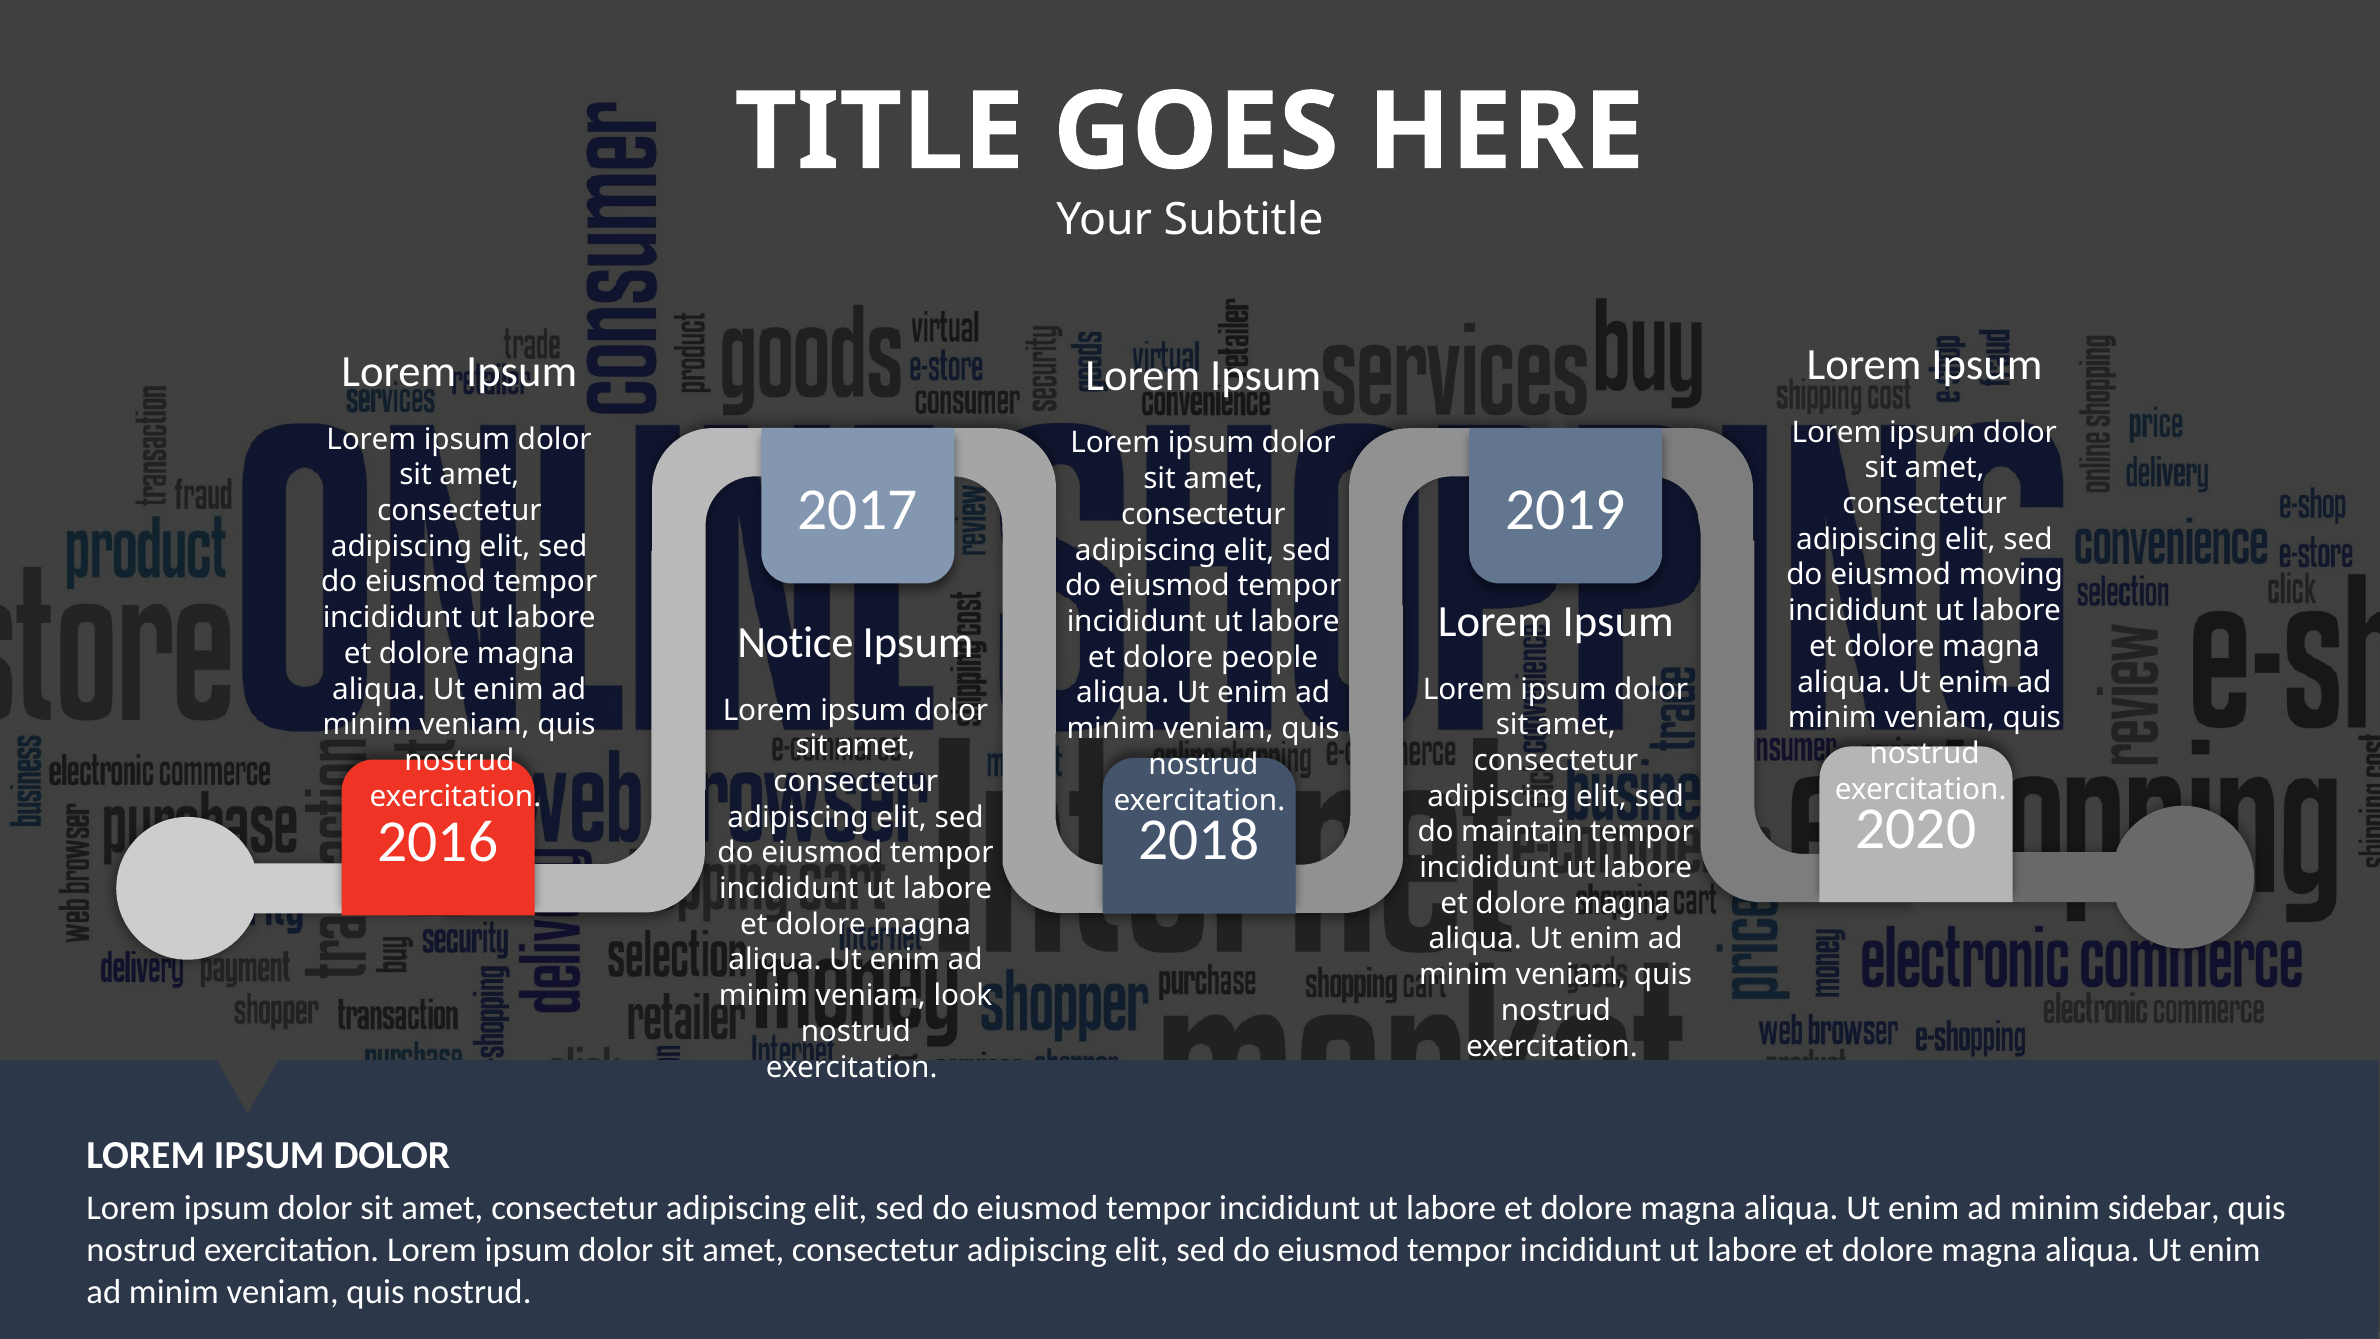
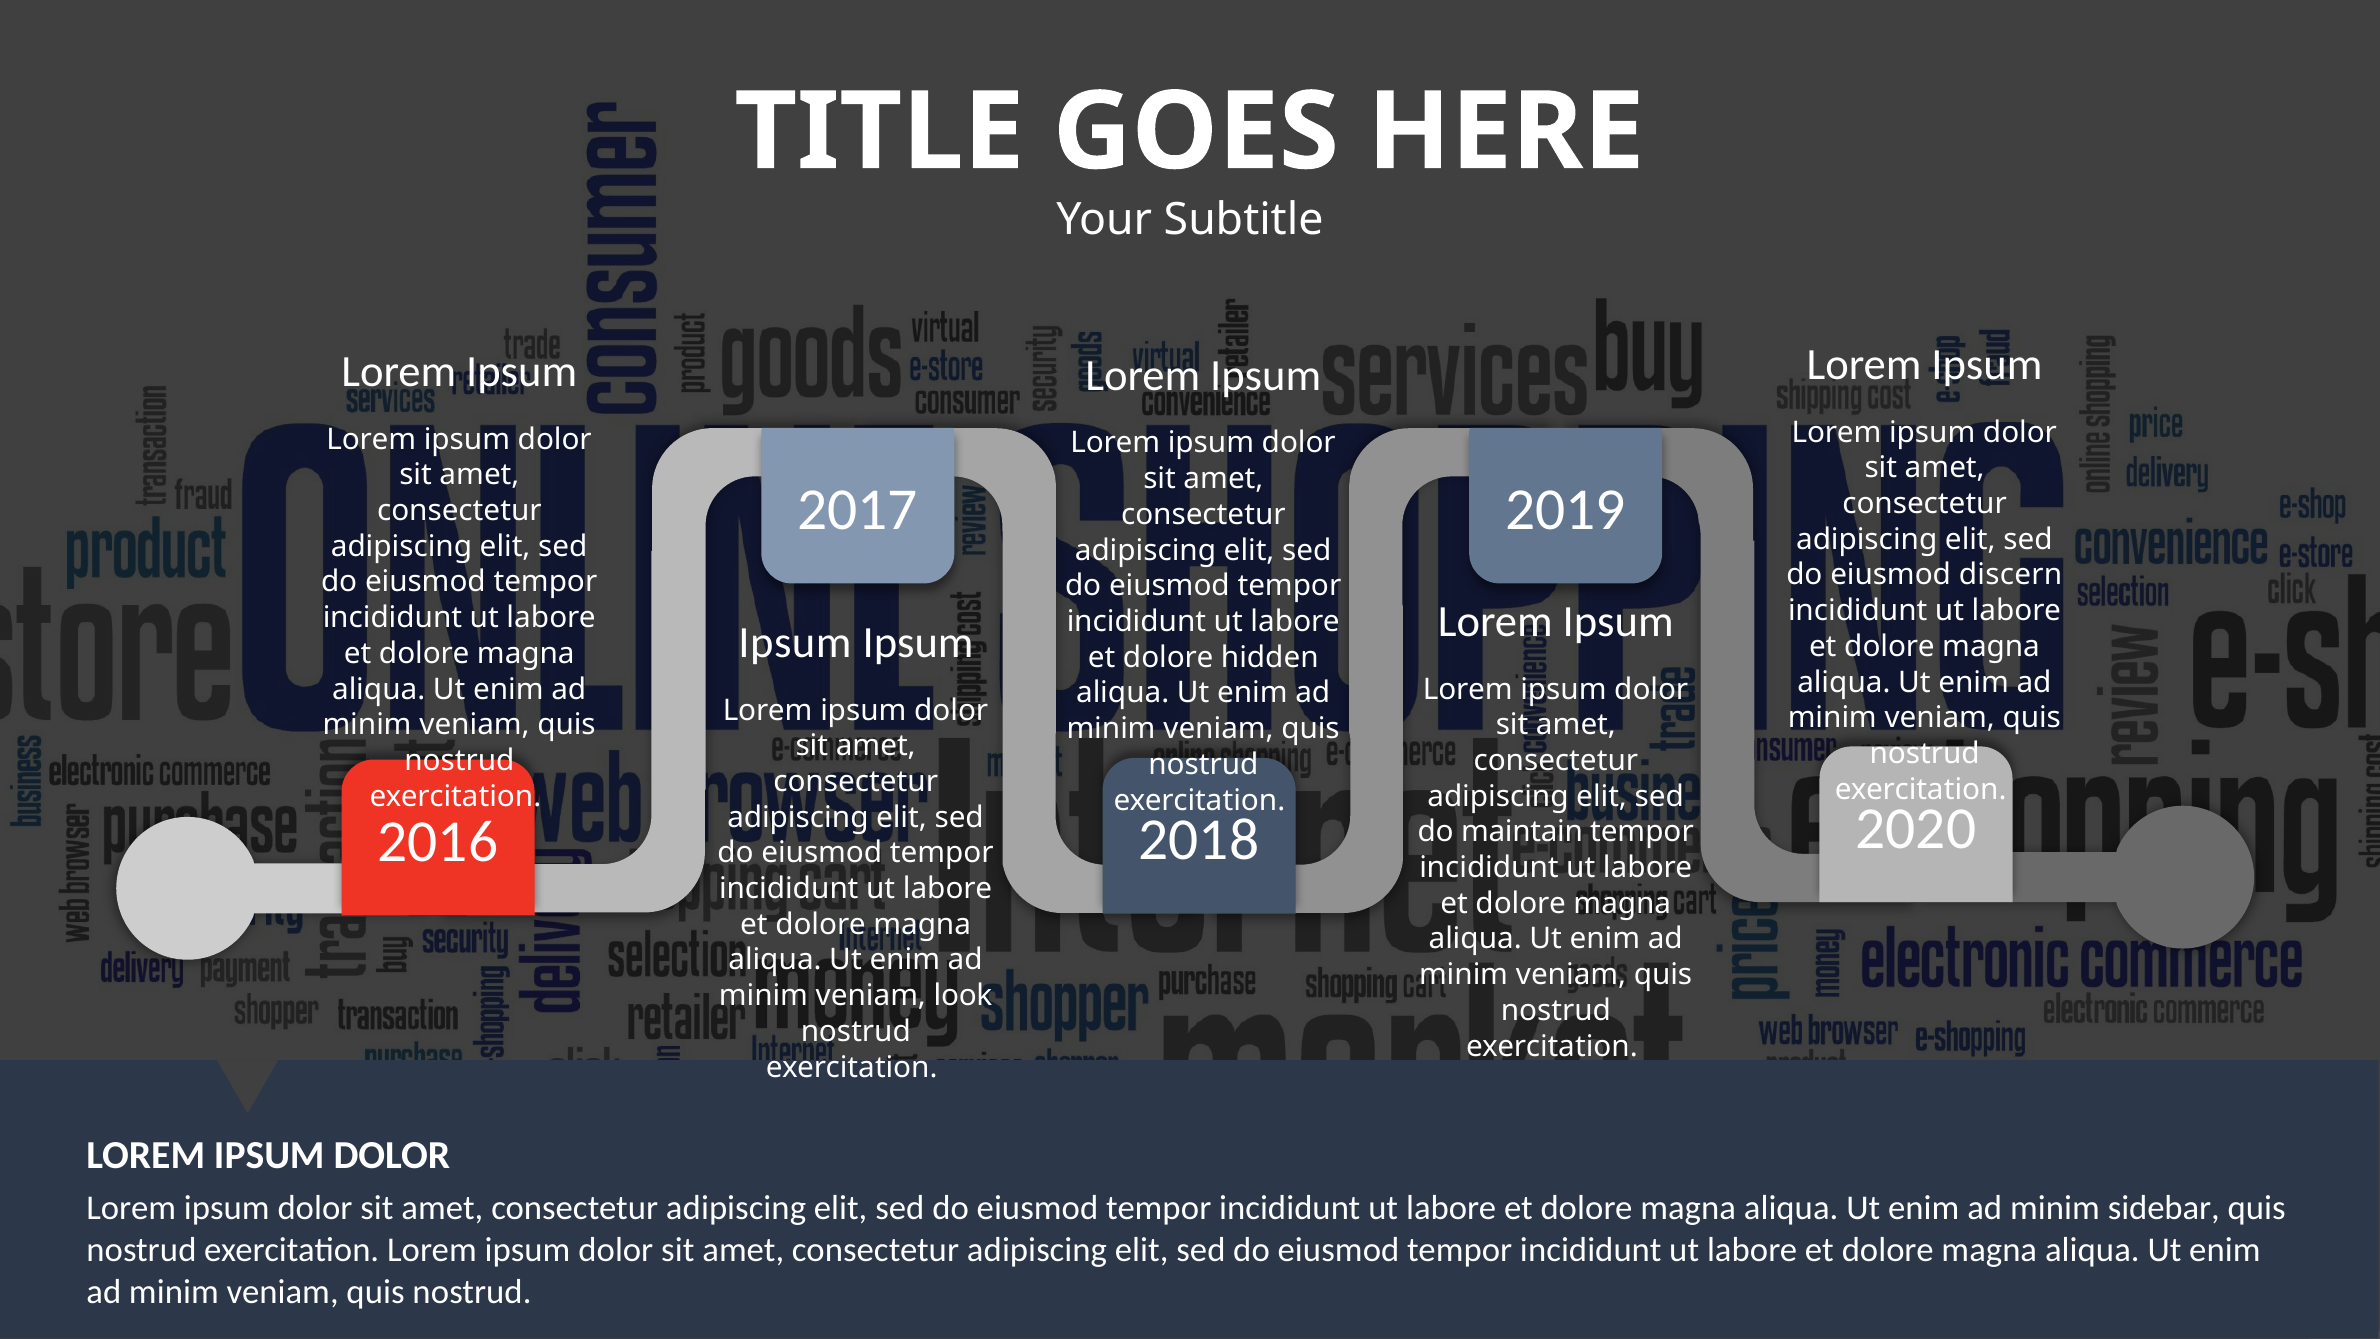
moving: moving -> discern
Notice at (795, 643): Notice -> Ipsum
people: people -> hidden
